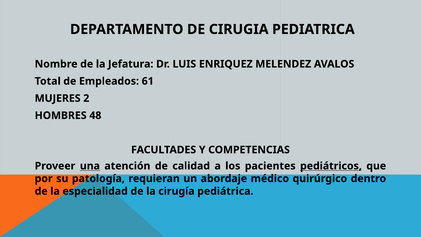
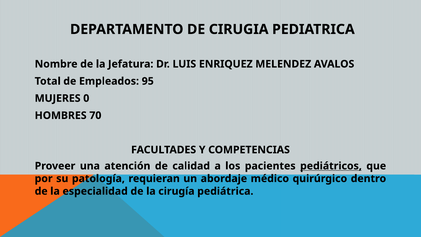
61: 61 -> 95
2: 2 -> 0
48: 48 -> 70
una underline: present -> none
